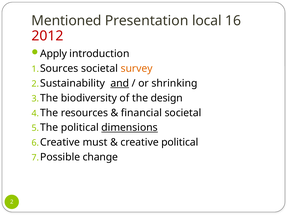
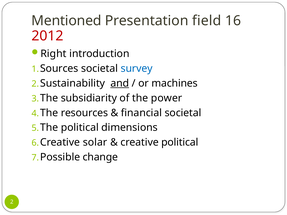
local: local -> field
Apply: Apply -> Right
survey colour: orange -> blue
shrinking: shrinking -> machines
biodiversity: biodiversity -> subsidiarity
design: design -> power
dimensions underline: present -> none
must: must -> solar
